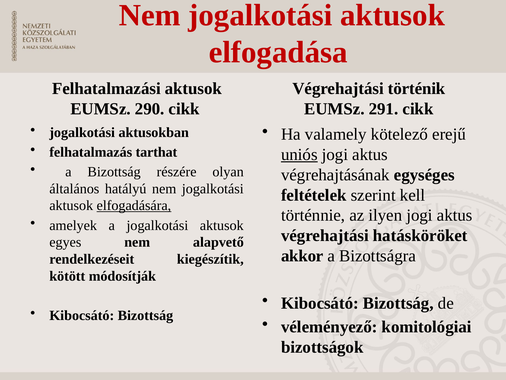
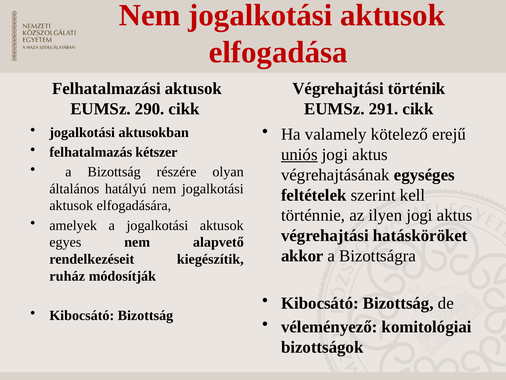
tarthat: tarthat -> kétszer
elfogadására underline: present -> none
kötött: kötött -> ruház
